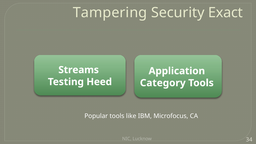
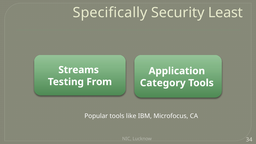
Tampering: Tampering -> Specifically
Exact: Exact -> Least
Heed: Heed -> From
